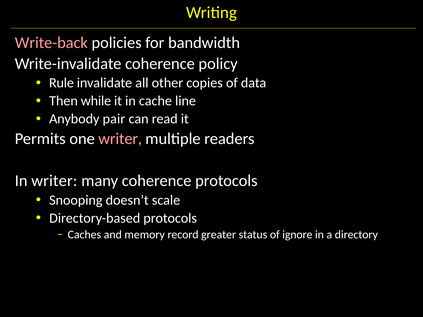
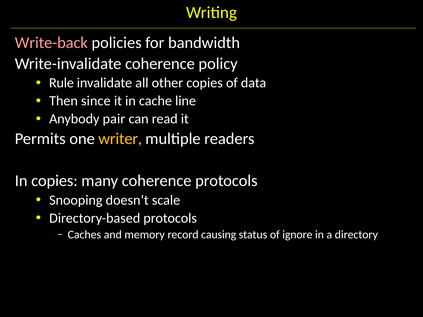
while: while -> since
writer at (120, 139) colour: pink -> yellow
In writer: writer -> copies
greater: greater -> causing
